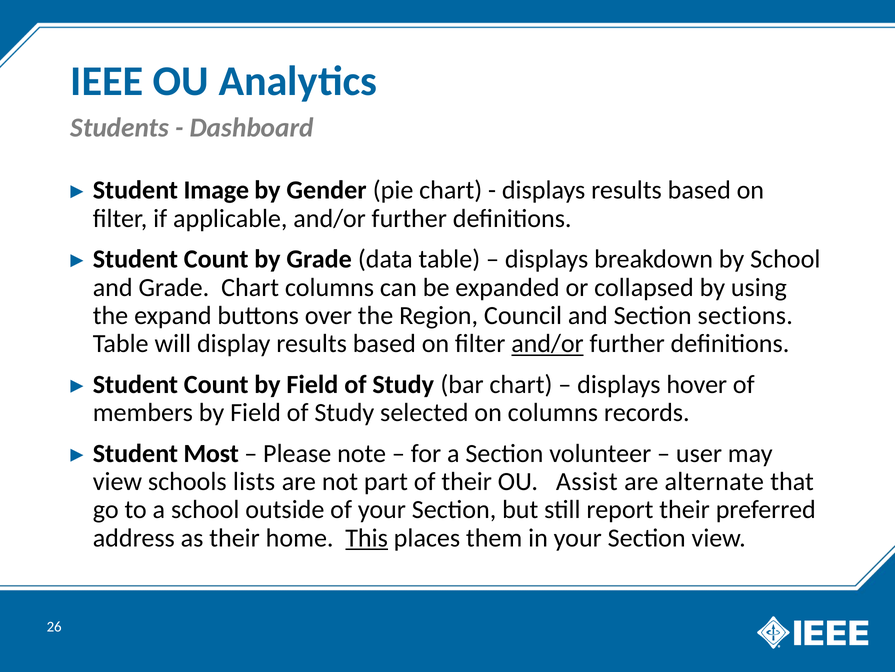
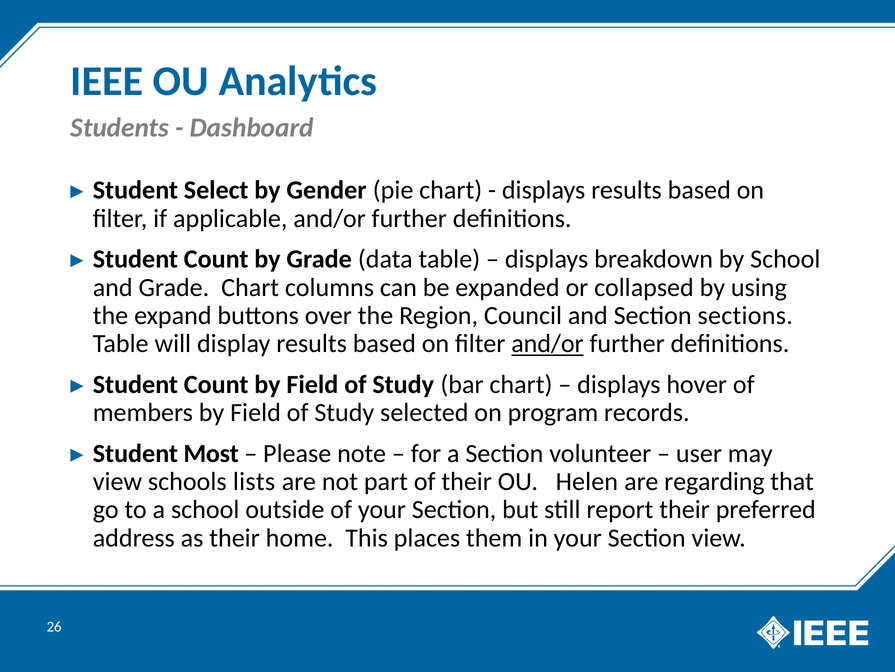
Image: Image -> Select
on columns: columns -> program
Assist: Assist -> Helen
alternate: alternate -> regarding
This underline: present -> none
